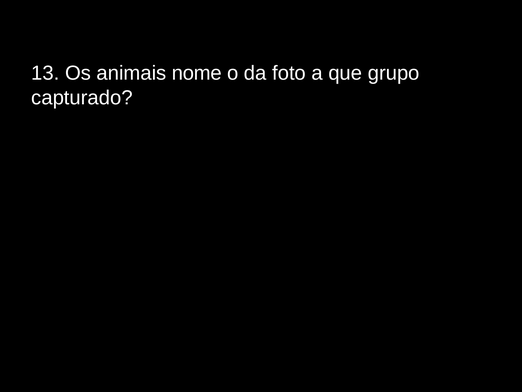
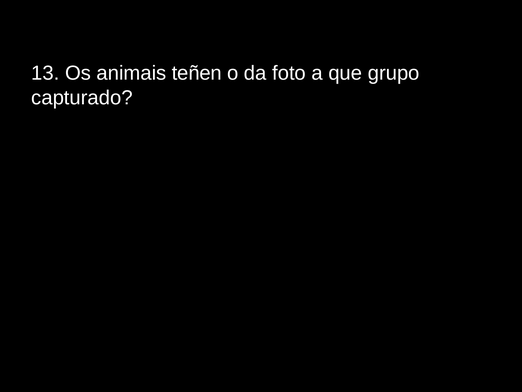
nome: nome -> teñen
